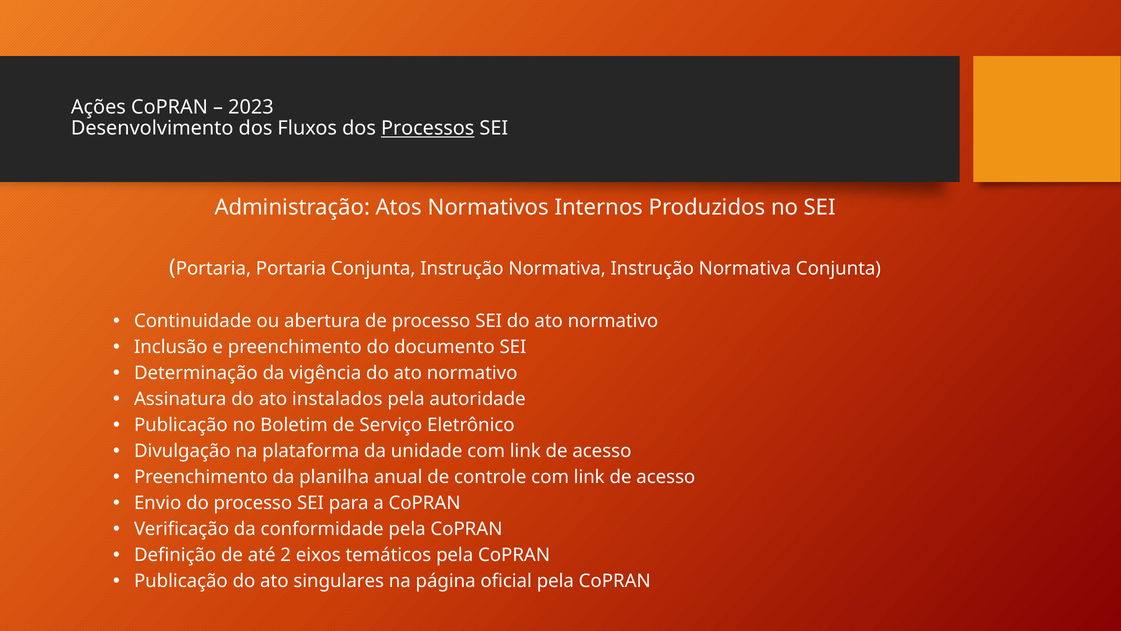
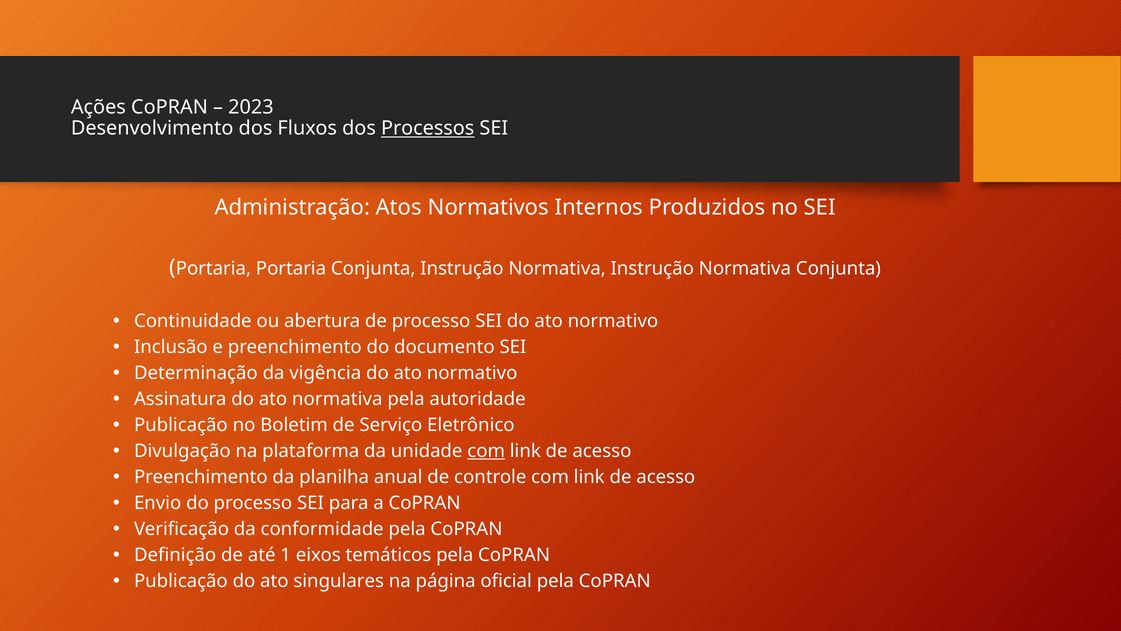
ato instalados: instalados -> normativa
com at (486, 451) underline: none -> present
2: 2 -> 1
